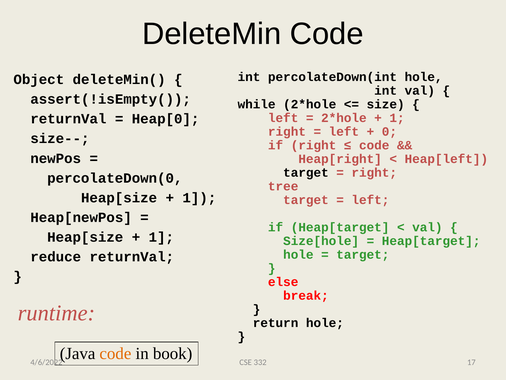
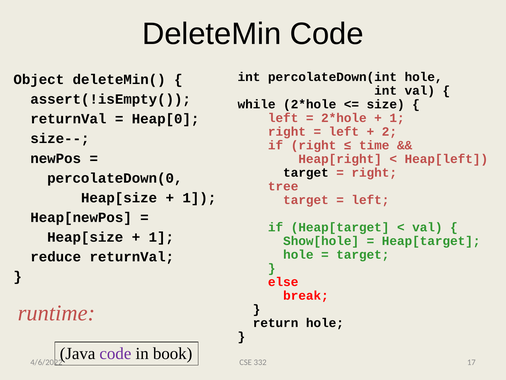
0: 0 -> 2
code at (374, 145): code -> time
Size[hole: Size[hole -> Show[hole
code at (115, 353) colour: orange -> purple
